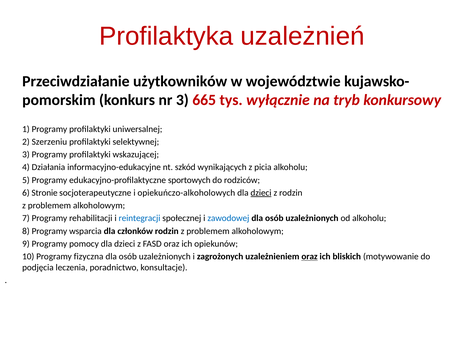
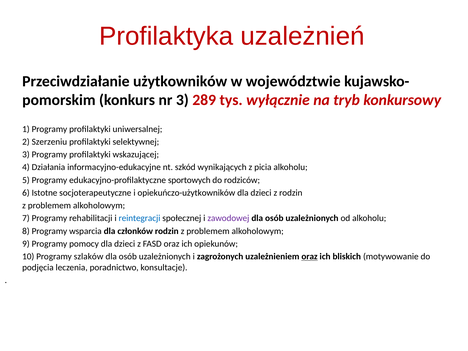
665: 665 -> 289
Stronie: Stronie -> Istotne
opiekuńczo-alkoholowych: opiekuńczo-alkoholowych -> opiekuńczo-użytkowników
dzieci at (261, 193) underline: present -> none
zawodowej colour: blue -> purple
fizyczna: fizyczna -> szlaków
